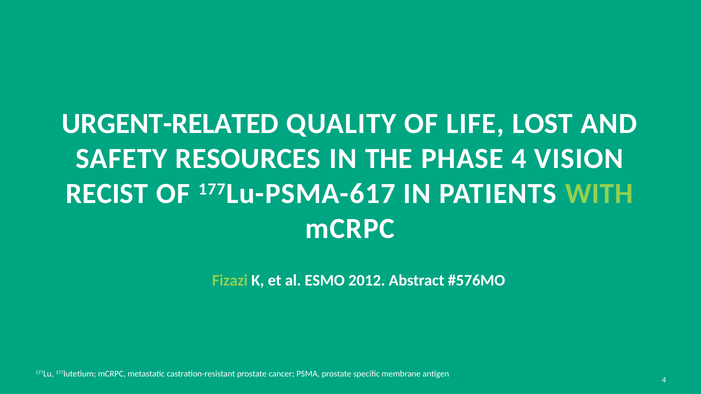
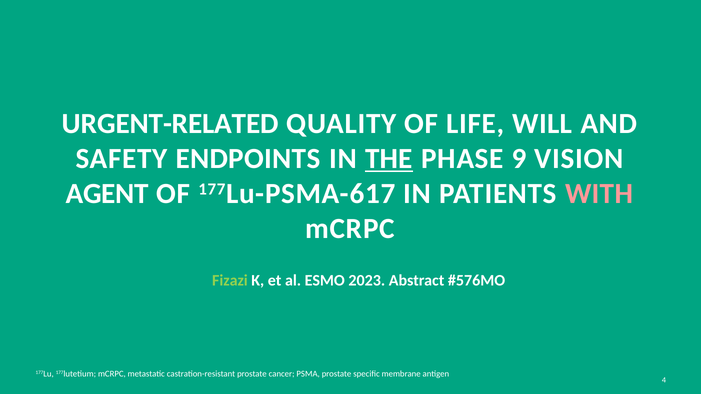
LOST: LOST -> WILL
RESOURCES: RESOURCES -> ENDPOINTS
THE underline: none -> present
PHASE 4: 4 -> 9
RECIST: RECIST -> AGENT
WITH colour: light green -> pink
2012: 2012 -> 2023
